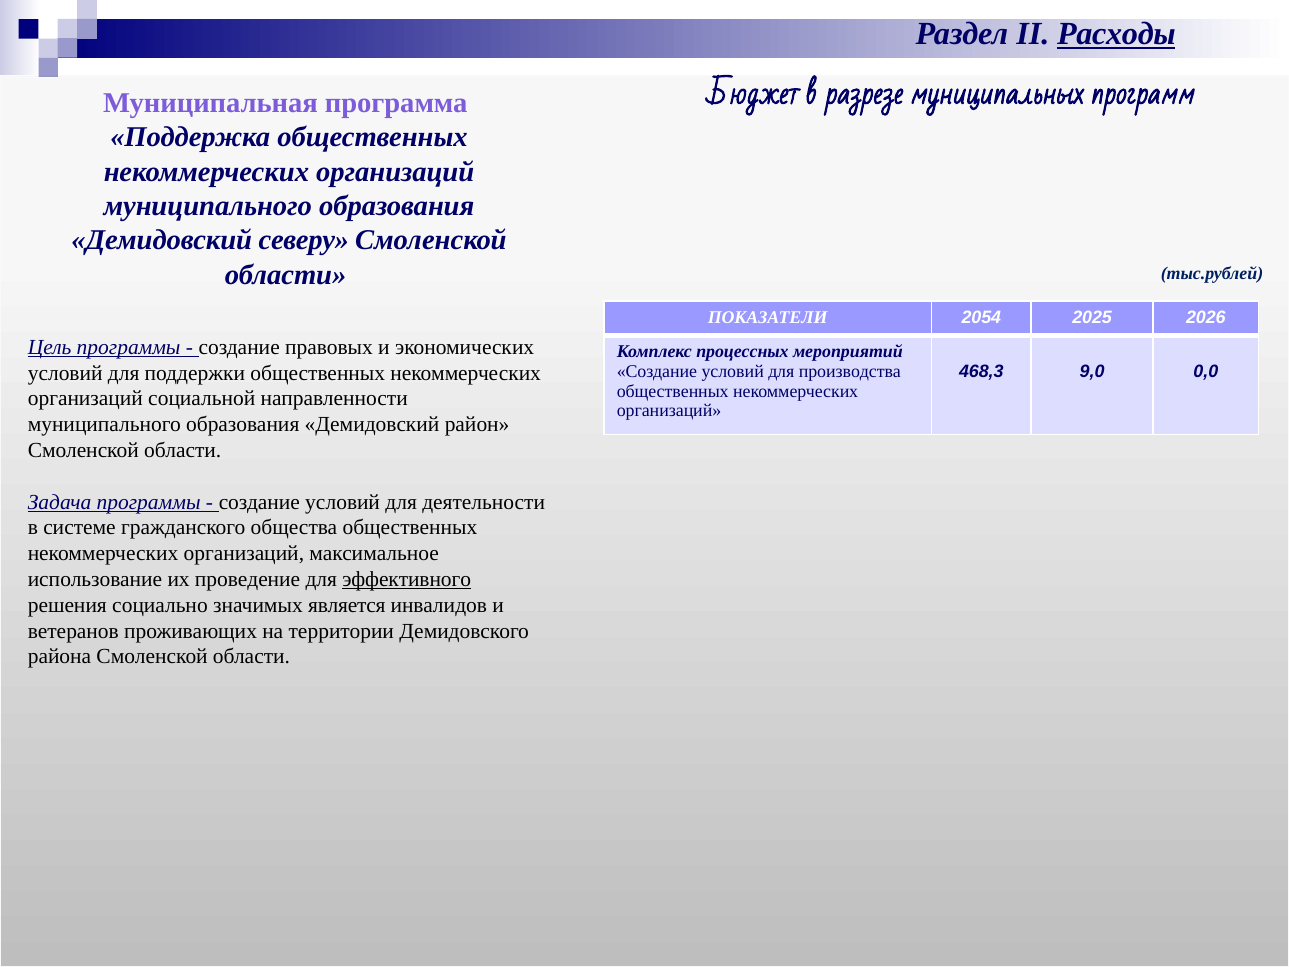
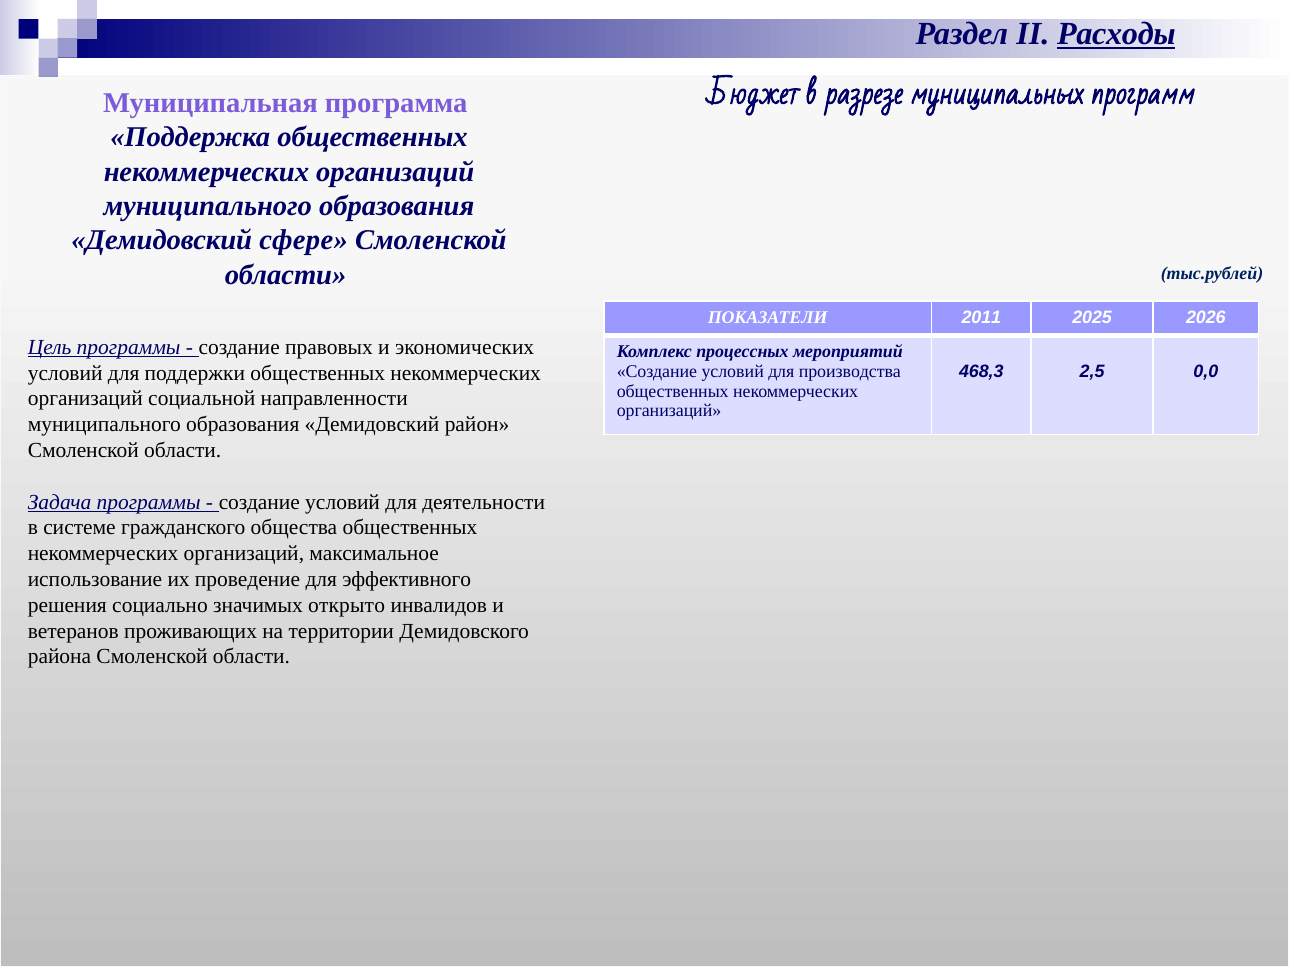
северу: северу -> сфере
2054: 2054 -> 2011
9,0: 9,0 -> 2,5
эффективного underline: present -> none
является: является -> открыто
